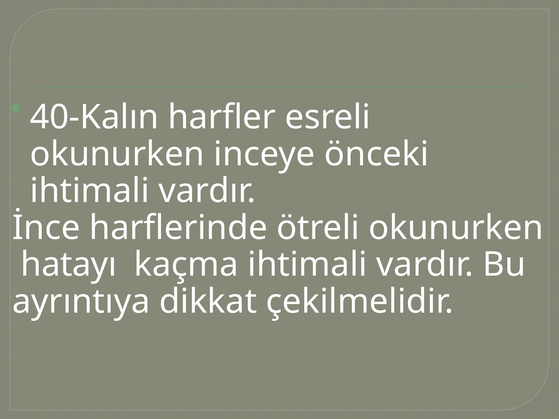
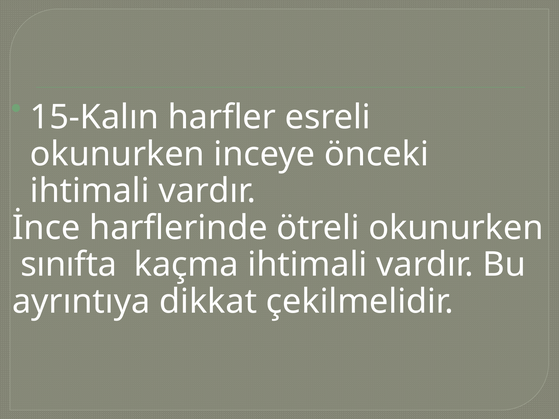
40-Kalın: 40-Kalın -> 15-Kalın
hatayı: hatayı -> sınıfta
